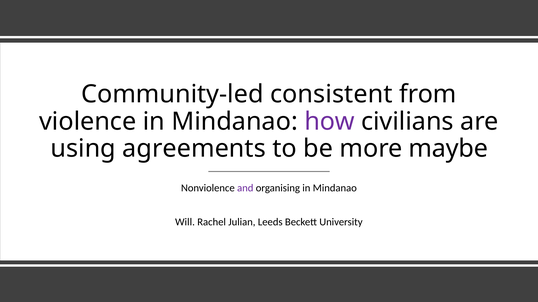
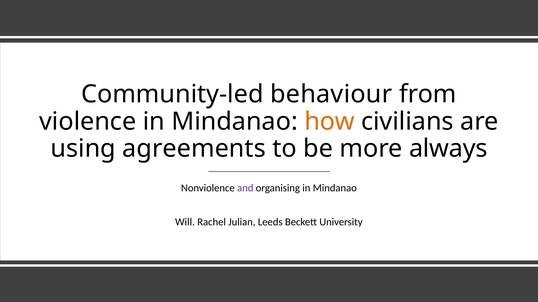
consistent: consistent -> behaviour
how colour: purple -> orange
maybe: maybe -> always
